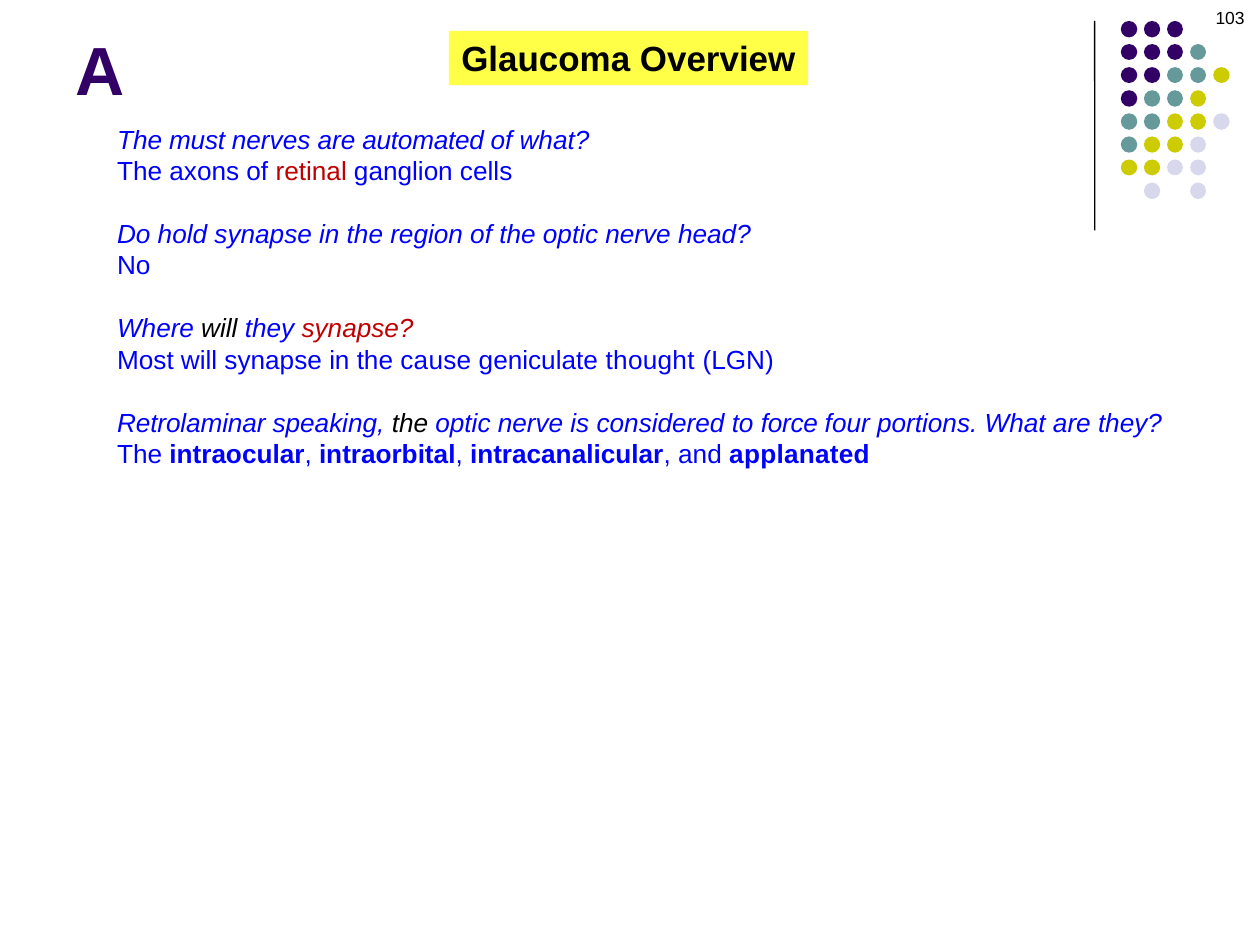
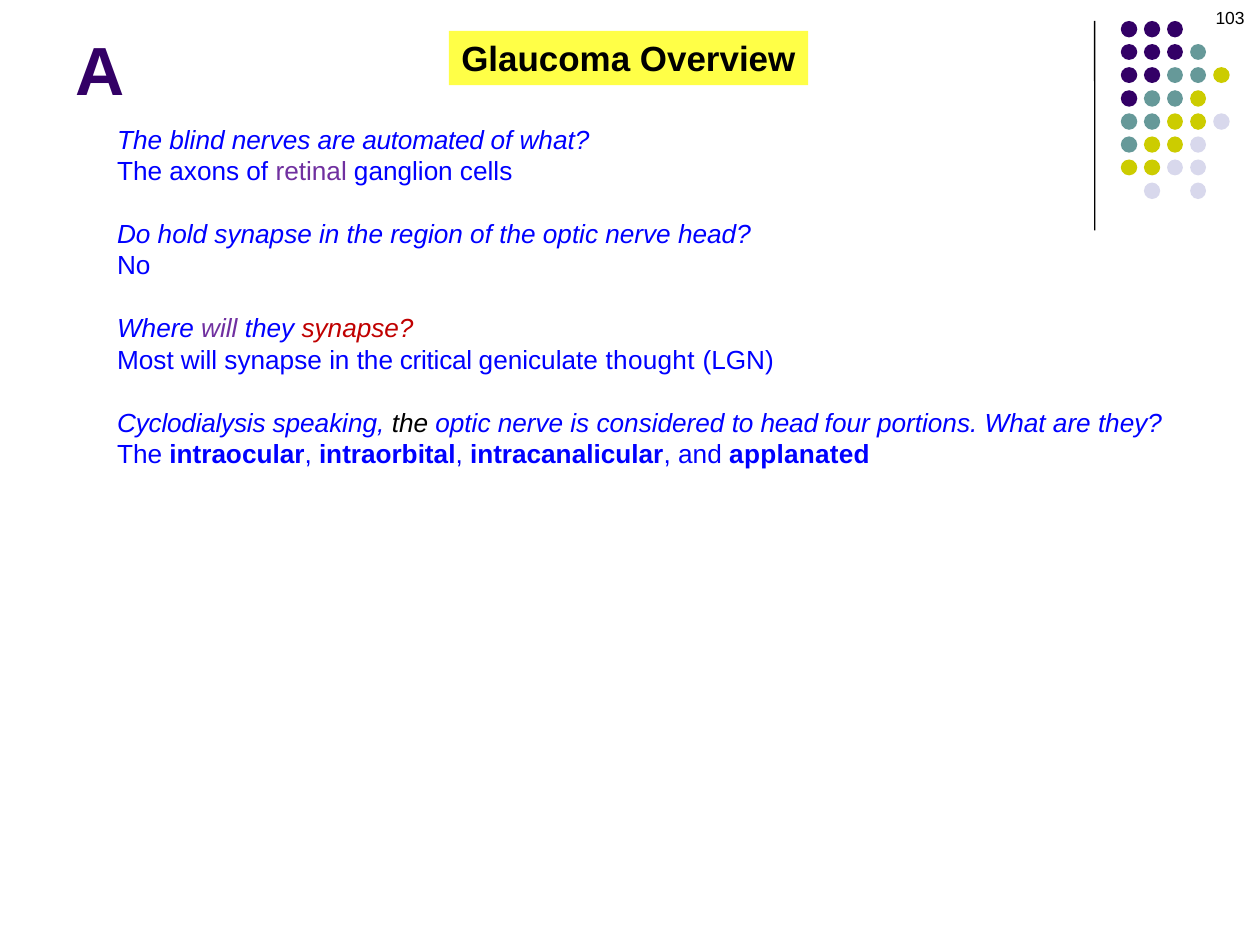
must: must -> blind
retinal colour: red -> purple
will at (219, 329) colour: black -> purple
cause: cause -> critical
Retrolaminar: Retrolaminar -> Cyclodialysis
to force: force -> head
